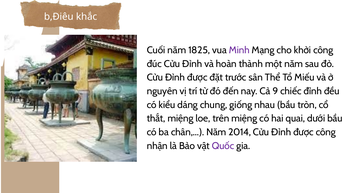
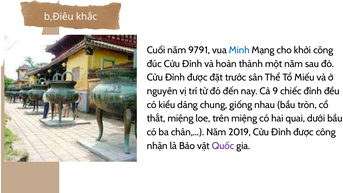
1825: 1825 -> 9791
Minh colour: purple -> blue
2014: 2014 -> 2019
